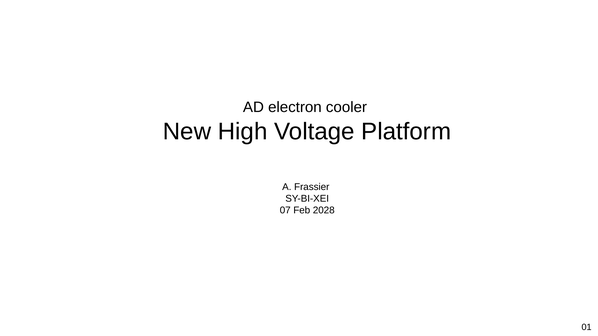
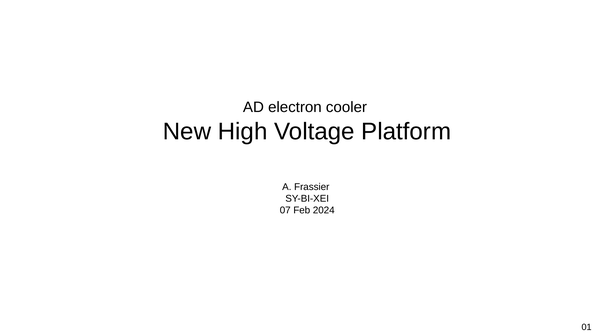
2028: 2028 -> 2024
